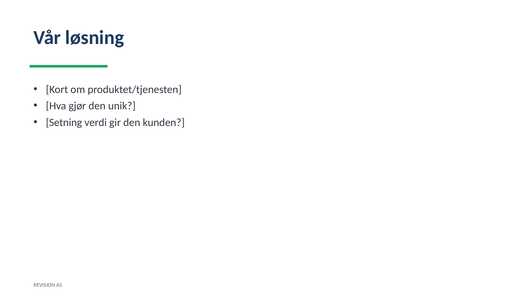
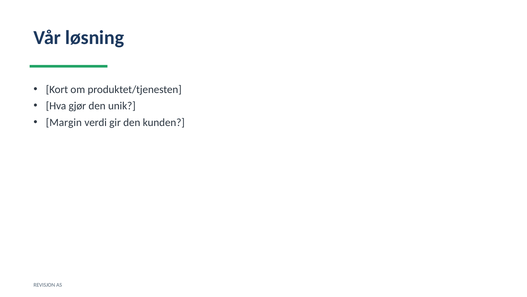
Setning: Setning -> Margin
